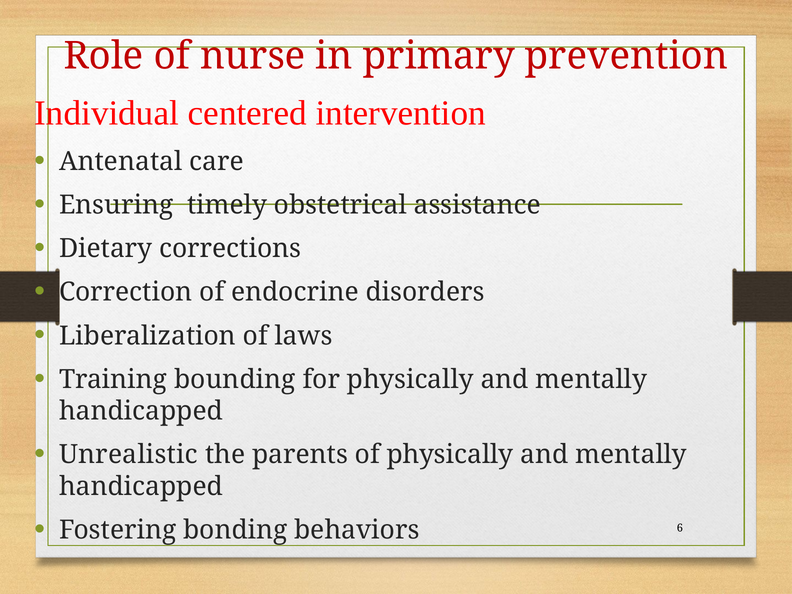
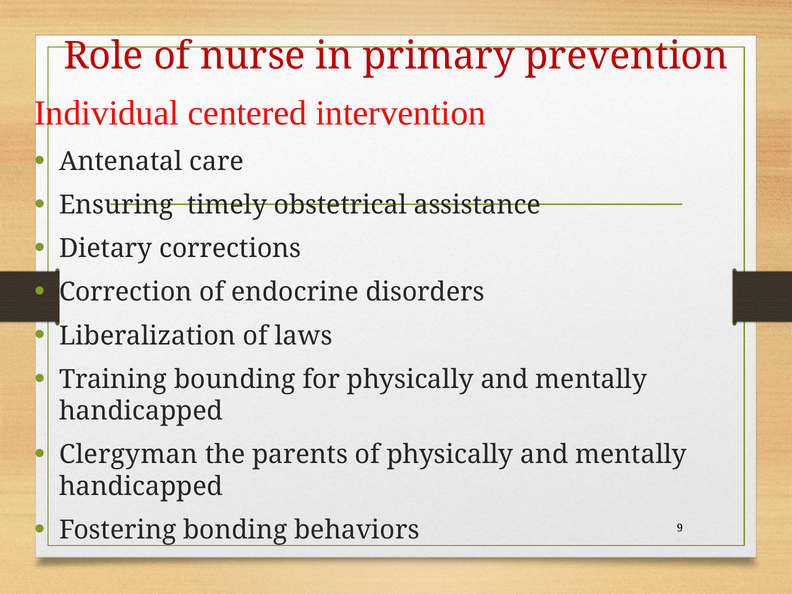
Unrealistic: Unrealistic -> Clergyman
6: 6 -> 9
